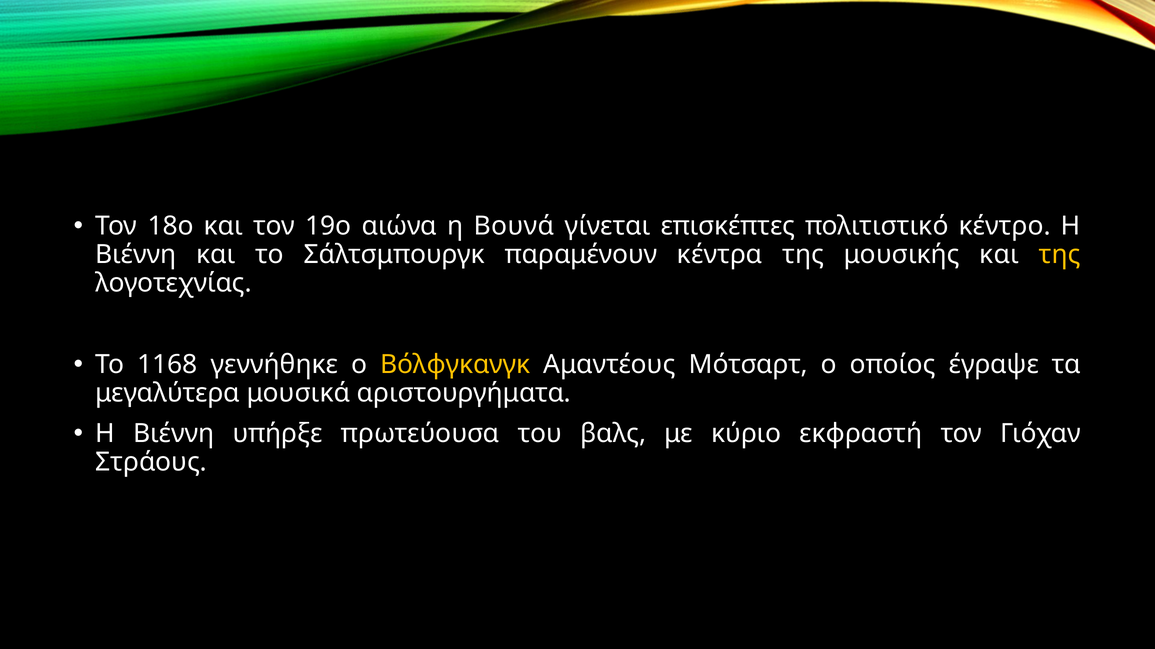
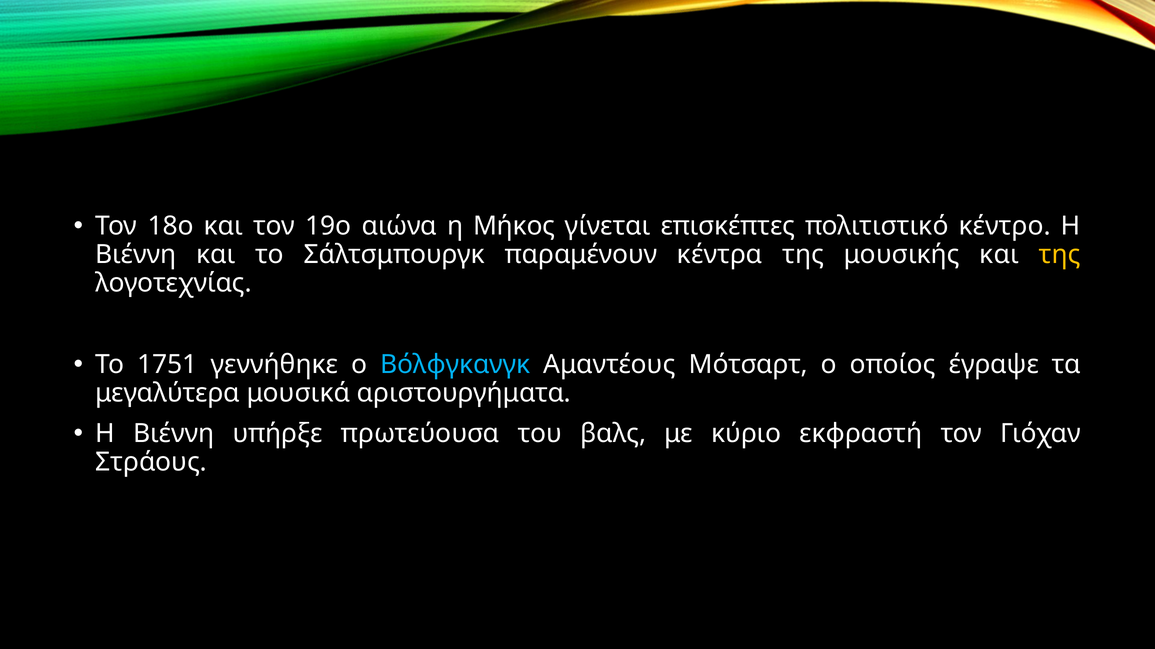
Βουνά: Βουνά -> Μήκος
1168: 1168 -> 1751
Βόλφγκανγκ colour: yellow -> light blue
